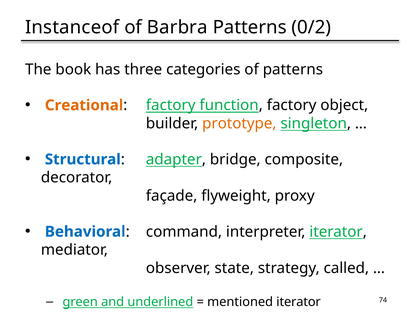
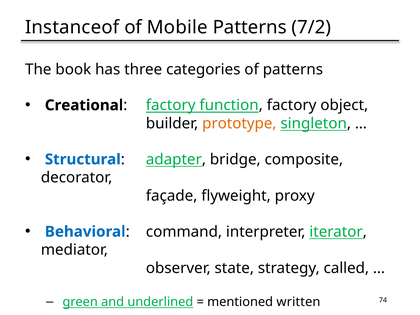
Barbra: Barbra -> Mobile
0/2: 0/2 -> 7/2
Creational colour: orange -> black
mentioned iterator: iterator -> written
